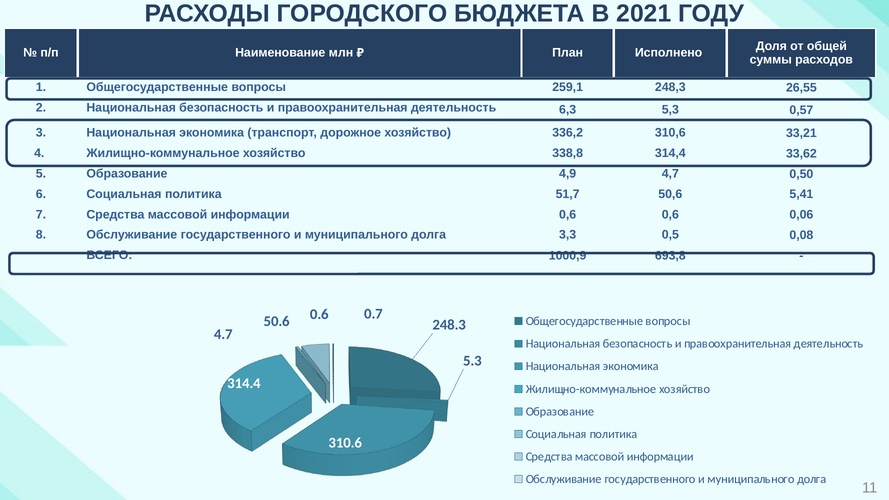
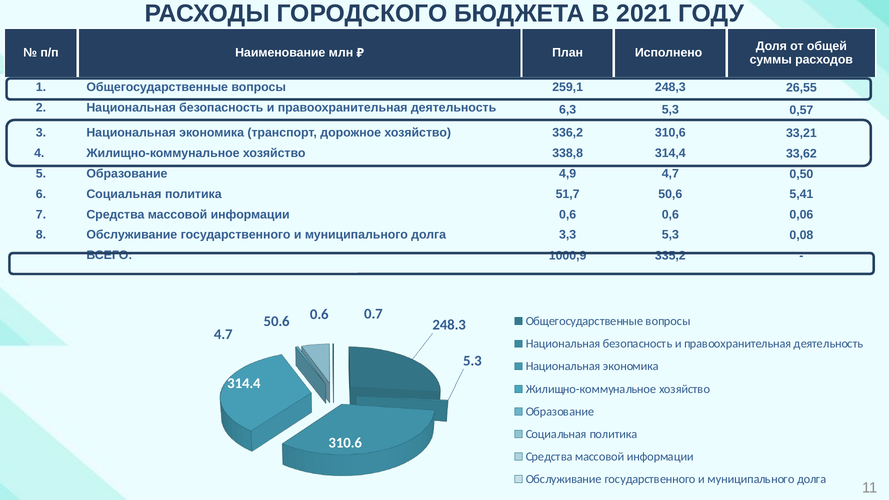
3,3 0,5: 0,5 -> 5,3
693,8: 693,8 -> 335,2
